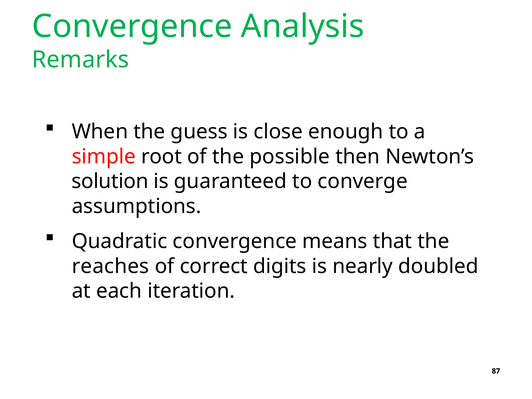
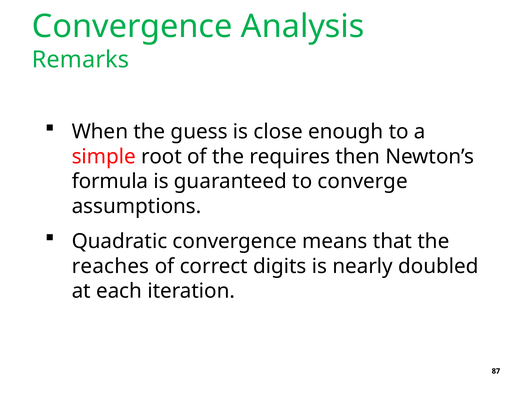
possible: possible -> requires
solution: solution -> formula
